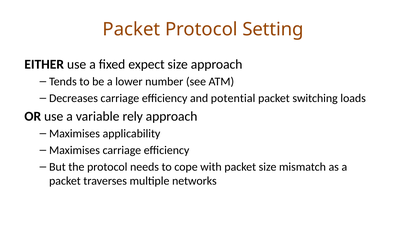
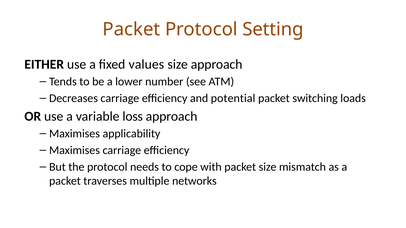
expect: expect -> values
rely: rely -> loss
